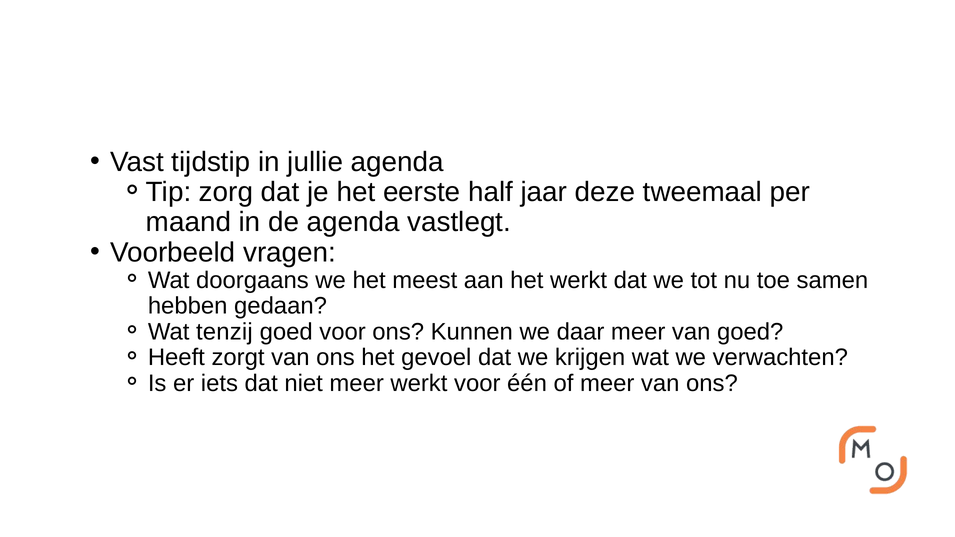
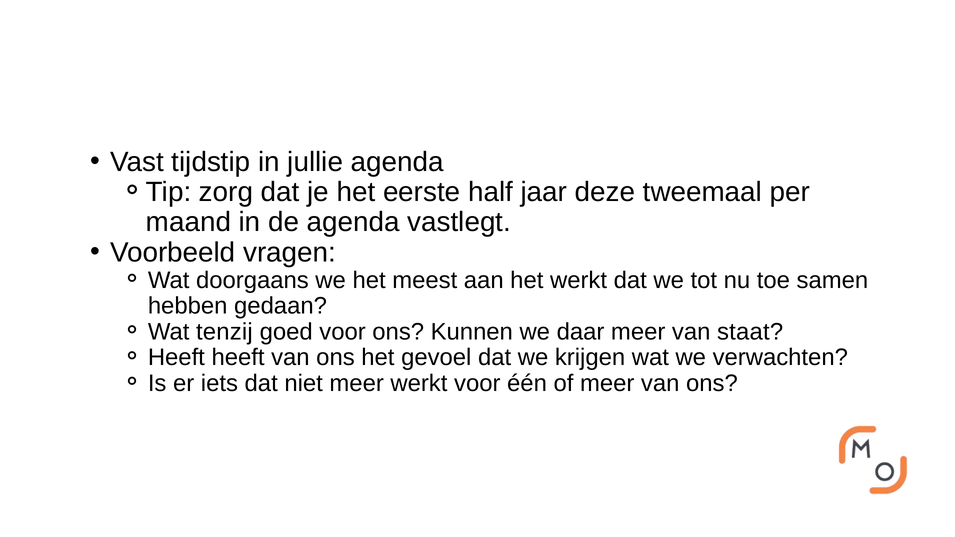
van goed: goed -> staat
zorgt: zorgt -> heeft
